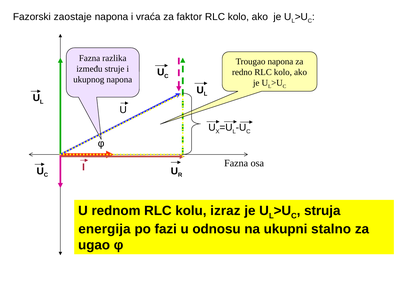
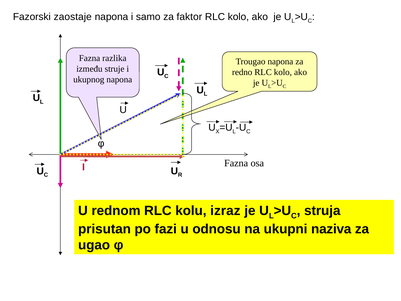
vraća: vraća -> samo
energija: energija -> prisutan
stalno: stalno -> naziva
